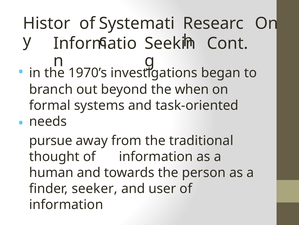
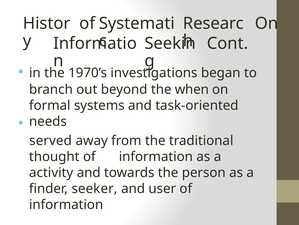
pursue: pursue -> served
human: human -> activity
